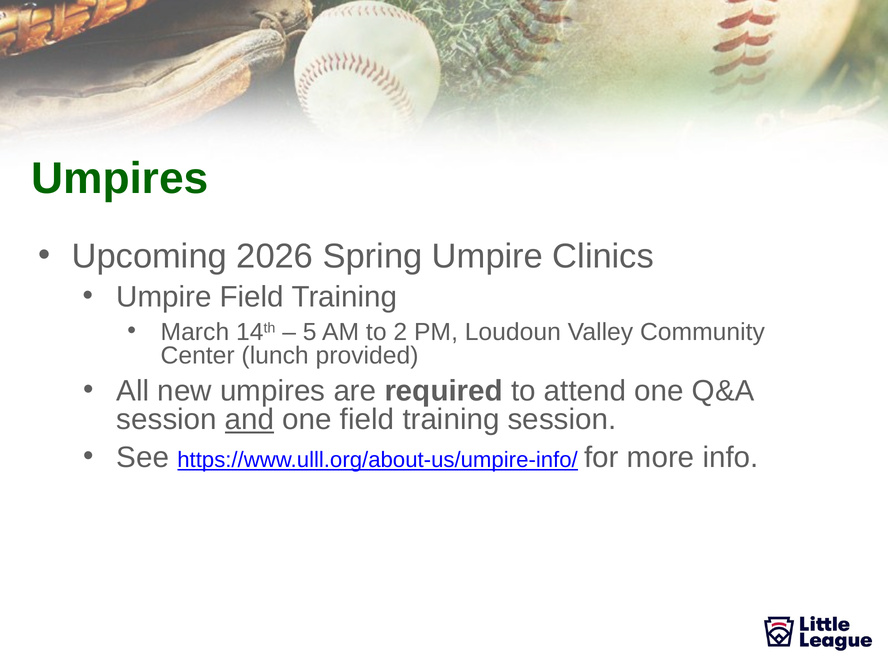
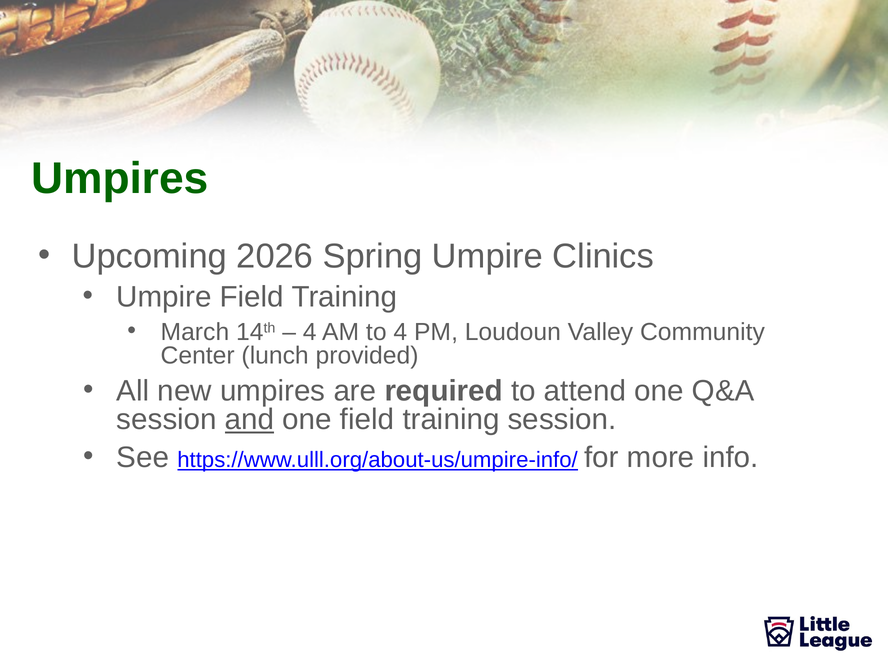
5 at (310, 332): 5 -> 4
to 2: 2 -> 4
